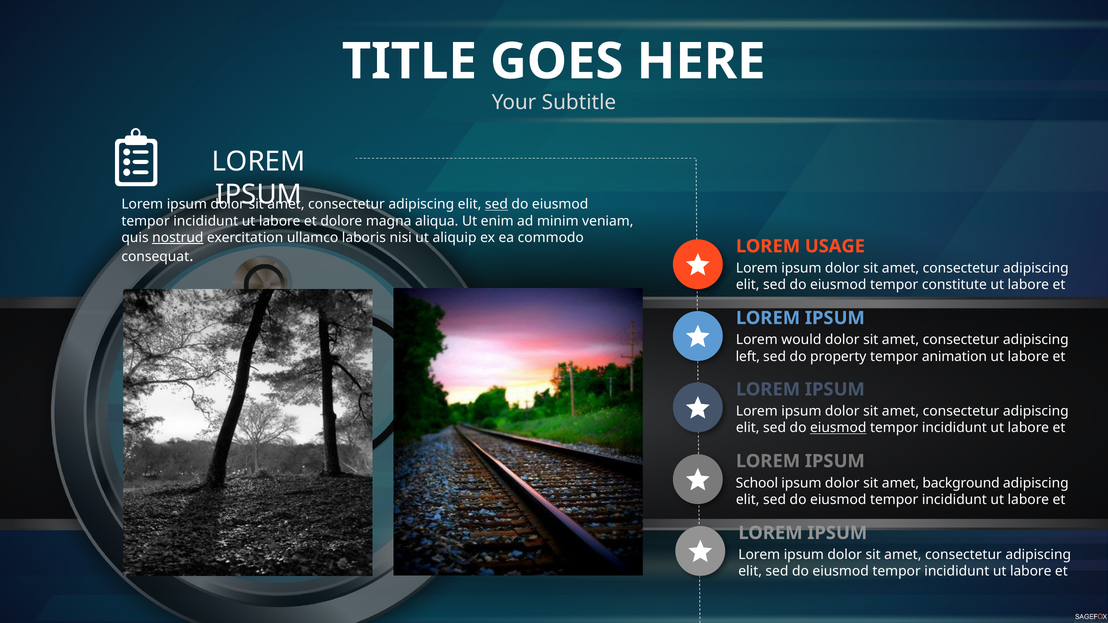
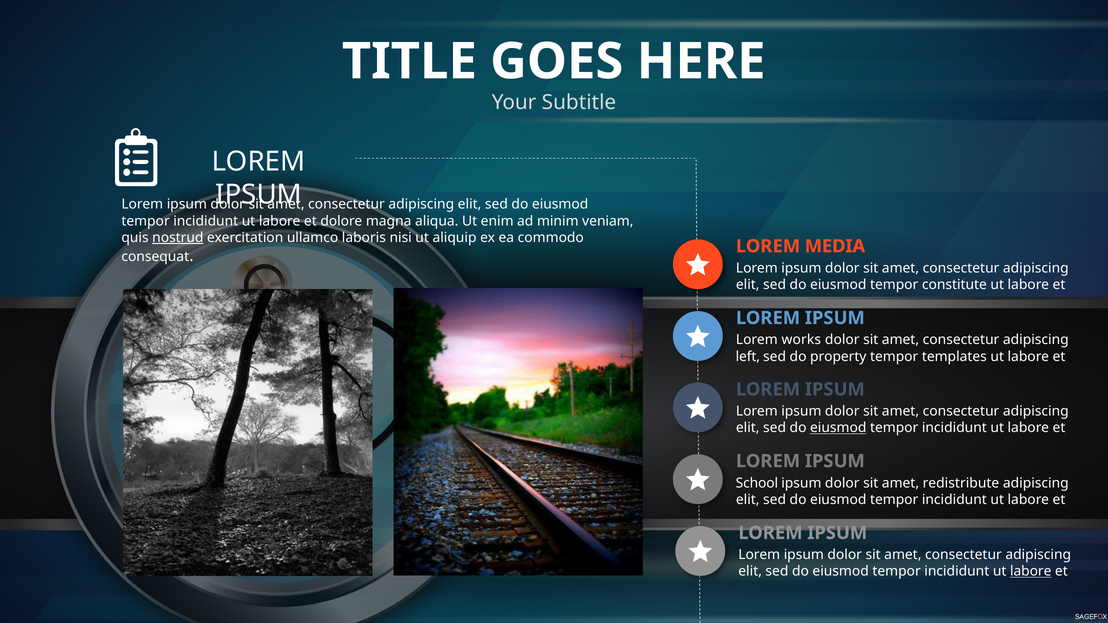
sed at (496, 204) underline: present -> none
USAGE: USAGE -> MEDIA
would: would -> works
animation: animation -> templates
background: background -> redistribute
labore at (1031, 572) underline: none -> present
